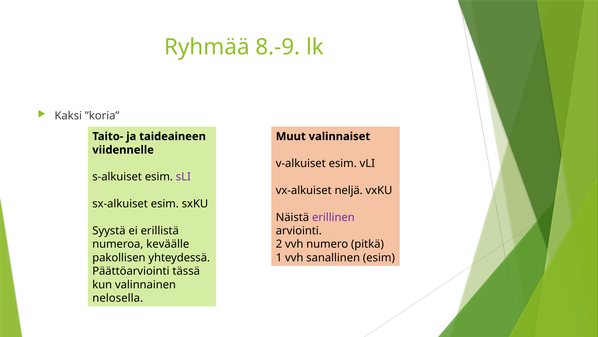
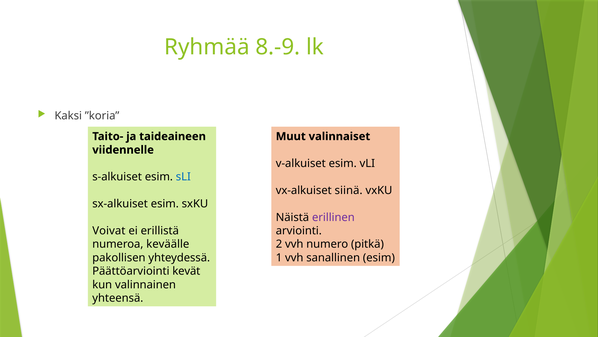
sLI colour: purple -> blue
neljä: neljä -> siinä
Syystä: Syystä -> Voivat
tässä: tässä -> kevät
nelosella: nelosella -> yhteensä
